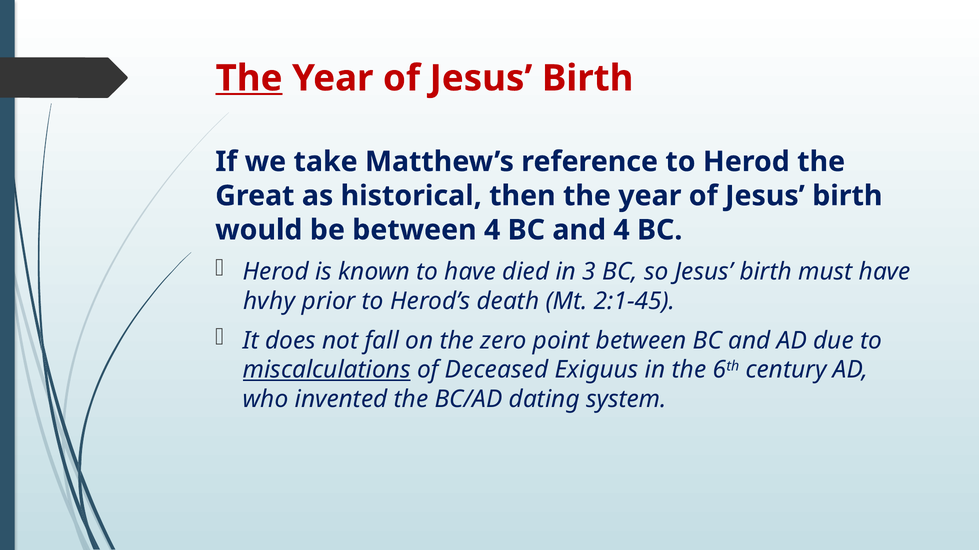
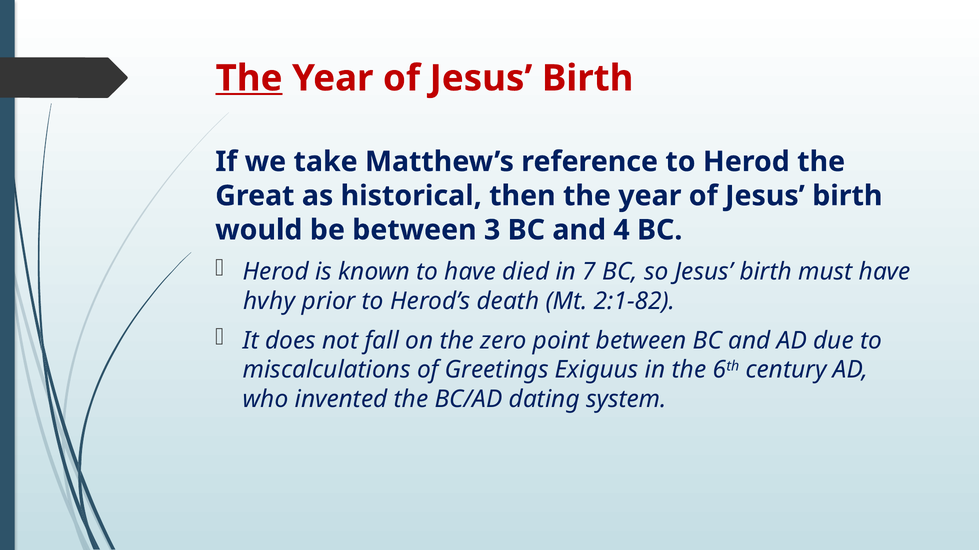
between 4: 4 -> 3
3: 3 -> 7
2:1-45: 2:1-45 -> 2:1-82
miscalculations underline: present -> none
Deceased: Deceased -> Greetings
